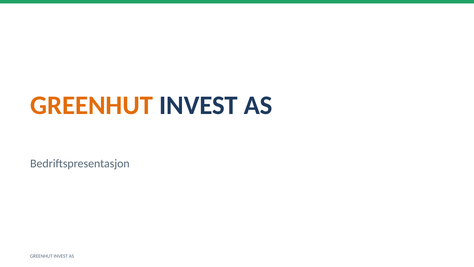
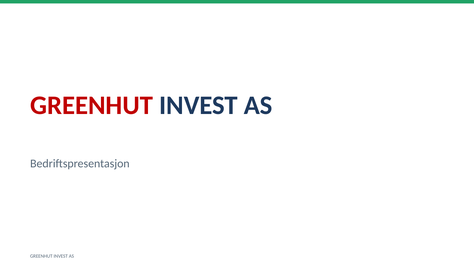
GREENHUT at (92, 105) colour: orange -> red
